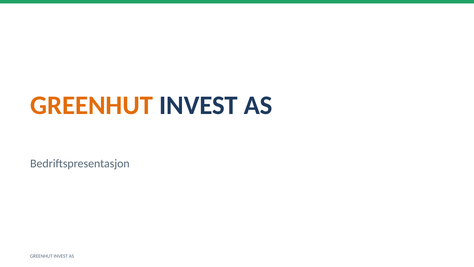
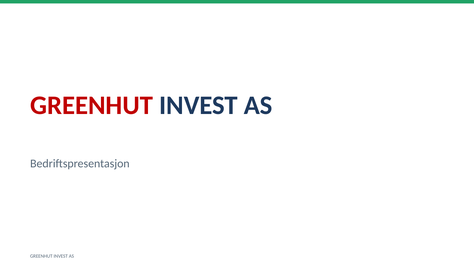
GREENHUT at (92, 105) colour: orange -> red
